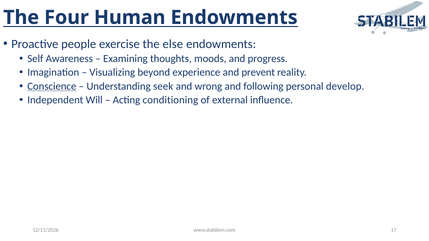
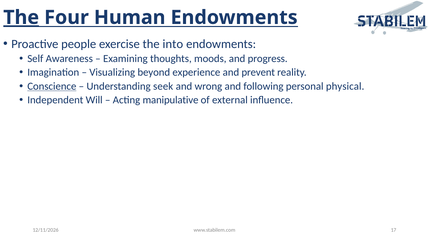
The at (21, 17) underline: none -> present
else: else -> into
develop: develop -> physical
conditioning: conditioning -> manipulative
